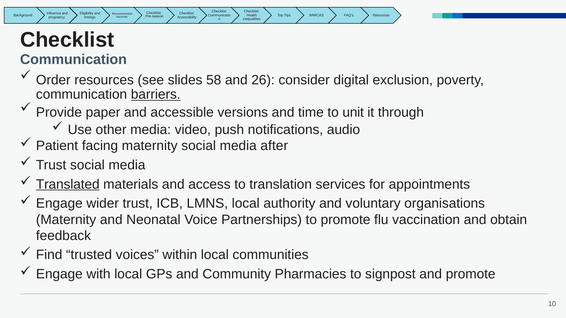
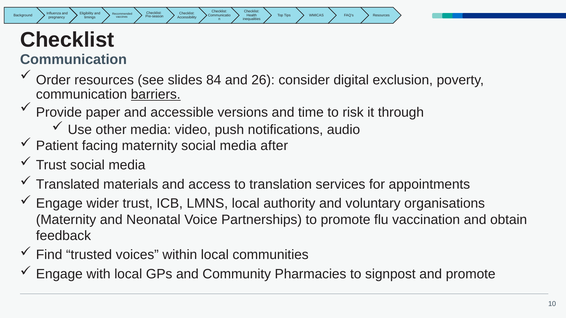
58: 58 -> 84
unit: unit -> risk
Translated underline: present -> none
